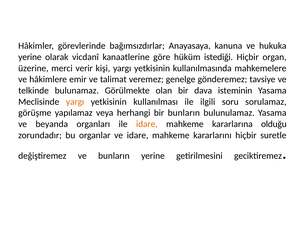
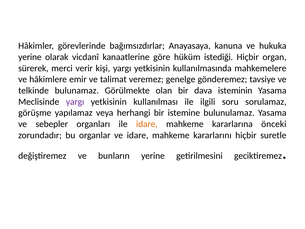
üzerine: üzerine -> sürerek
yargı at (75, 102) colour: orange -> purple
bir bunların: bunların -> istemine
beyanda: beyanda -> sebepler
olduğu: olduğu -> önceki
